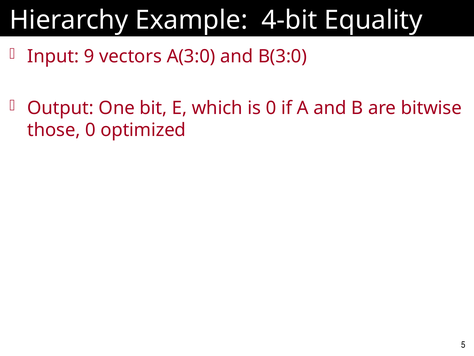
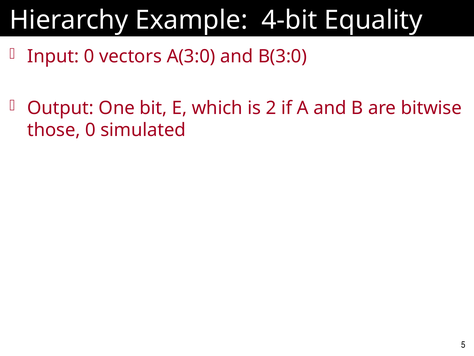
Input 9: 9 -> 0
is 0: 0 -> 2
optimized: optimized -> simulated
